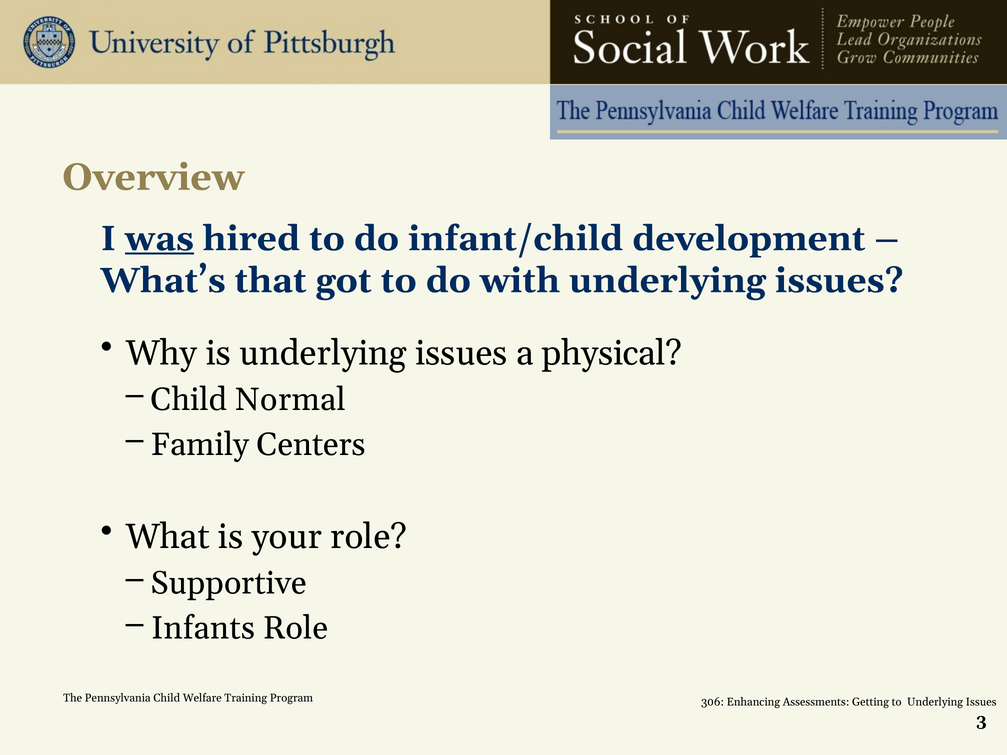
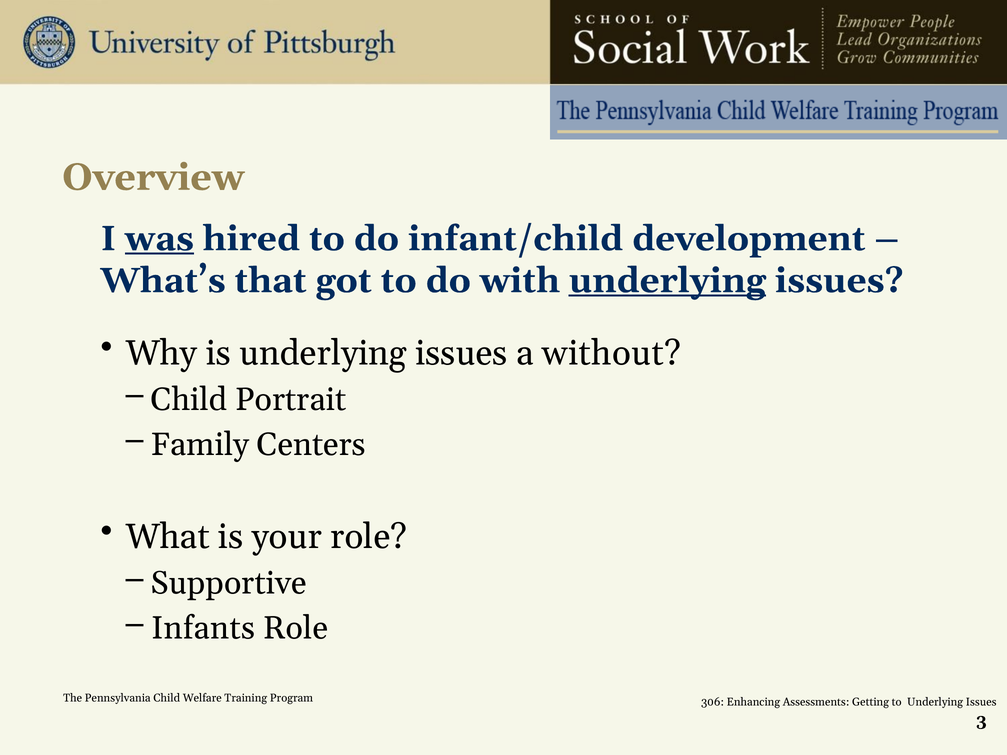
underlying at (667, 281) underline: none -> present
physical: physical -> without
Normal: Normal -> Portrait
